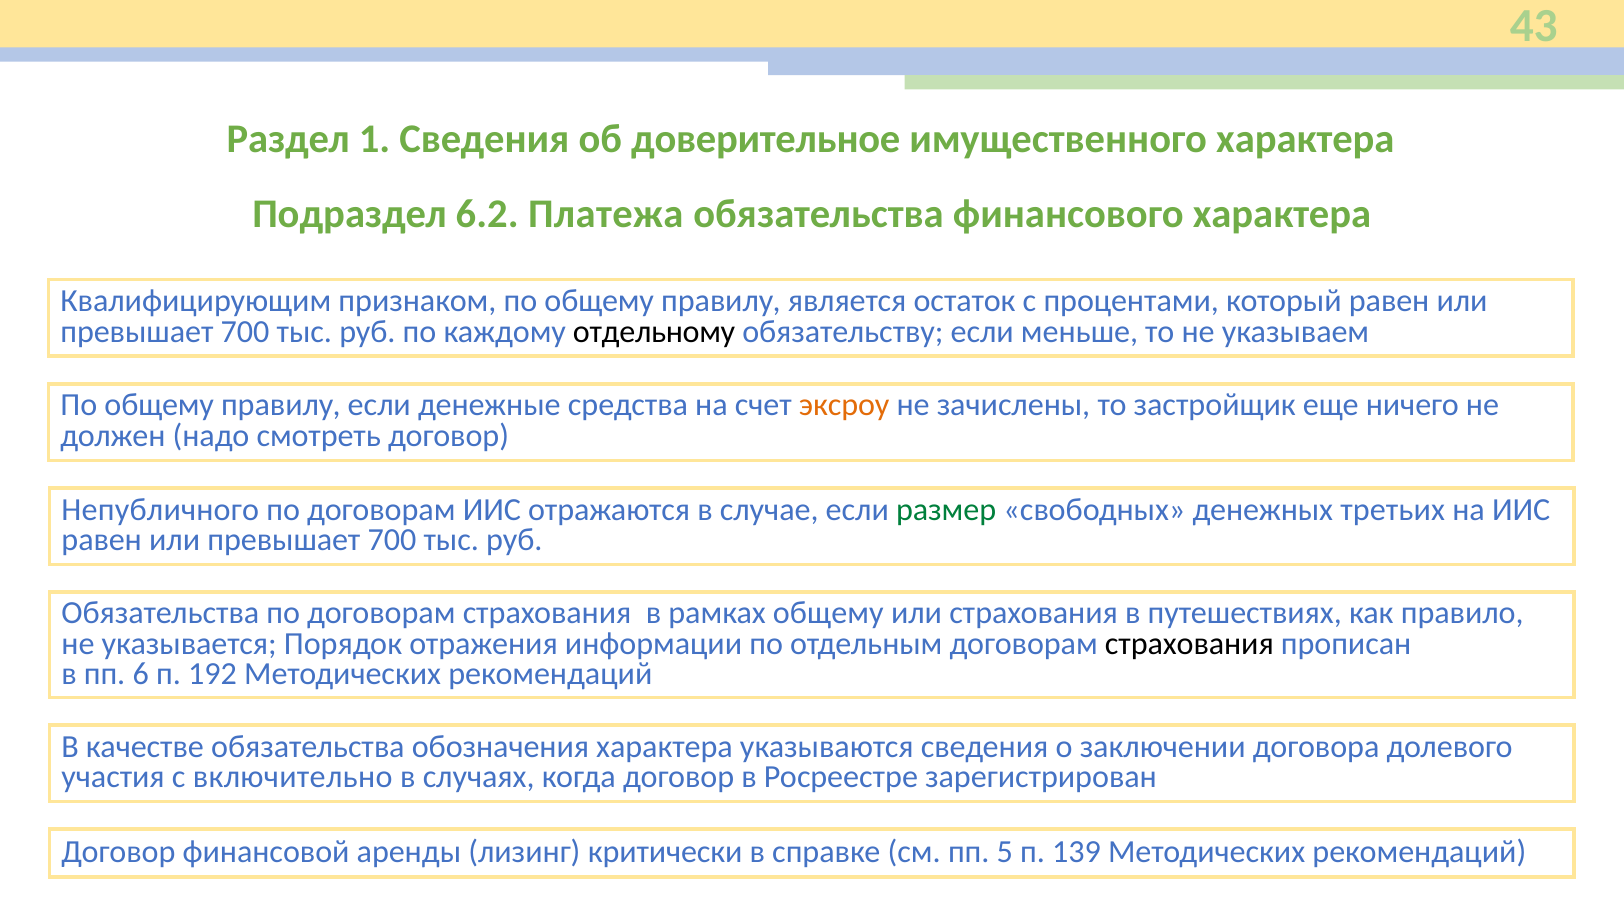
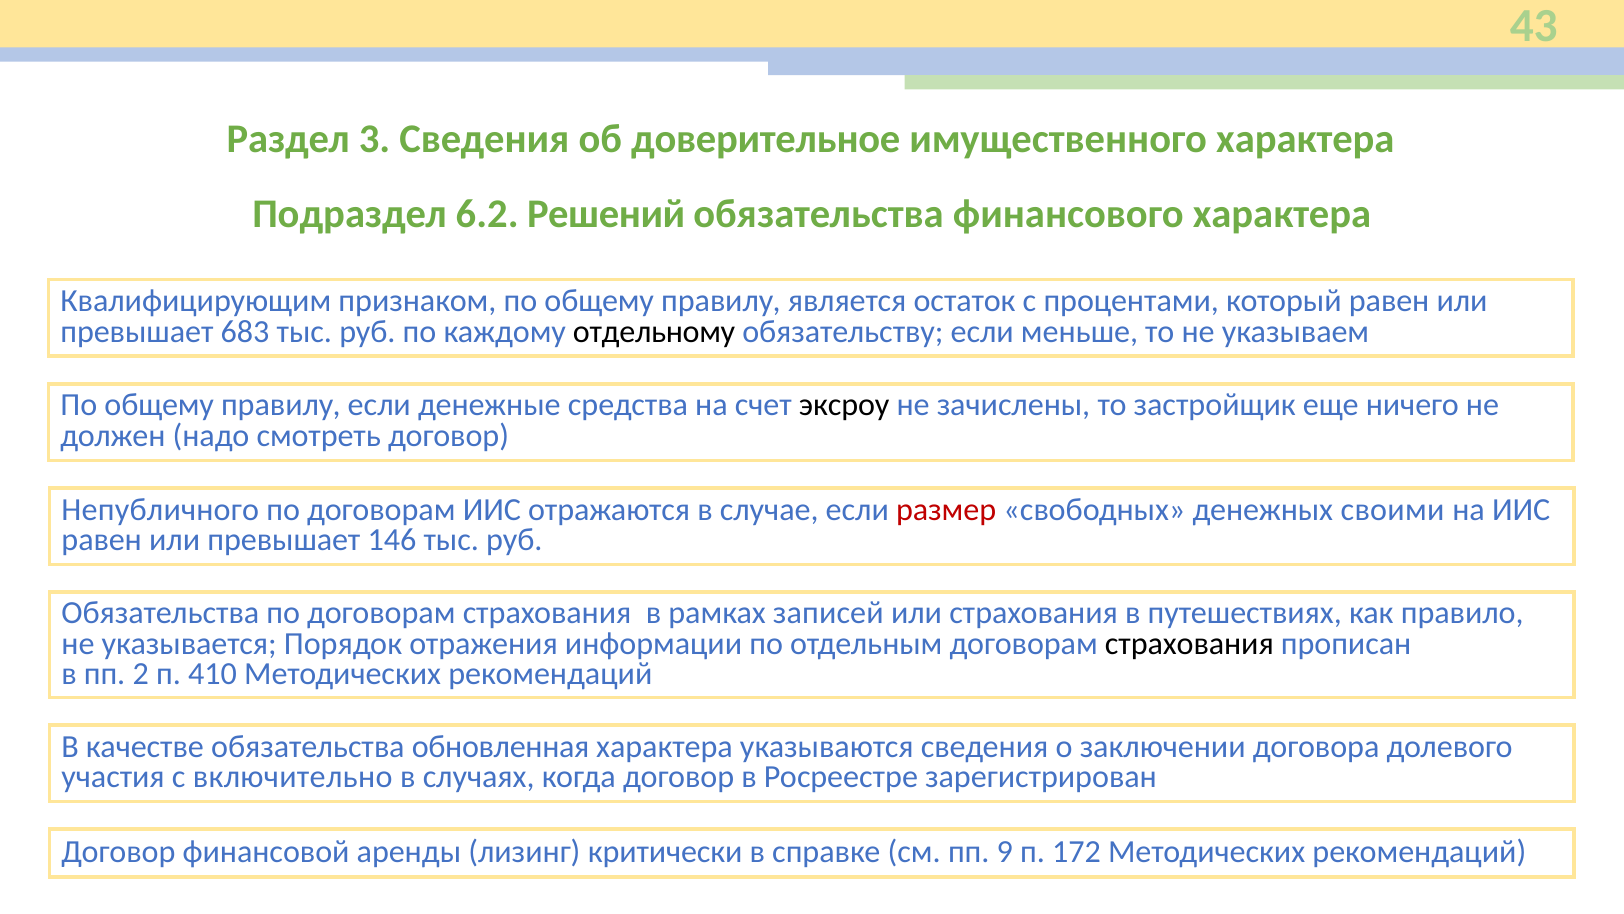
1: 1 -> 3
Платежа: Платежа -> Решений
700 at (245, 332): 700 -> 683
эксроу colour: orange -> black
размер colour: green -> red
третьих: третьих -> своими
700 at (392, 540): 700 -> 146
рамках общему: общему -> записей
6: 6 -> 2
192: 192 -> 410
обозначения: обозначения -> обновленная
5: 5 -> 9
139: 139 -> 172
